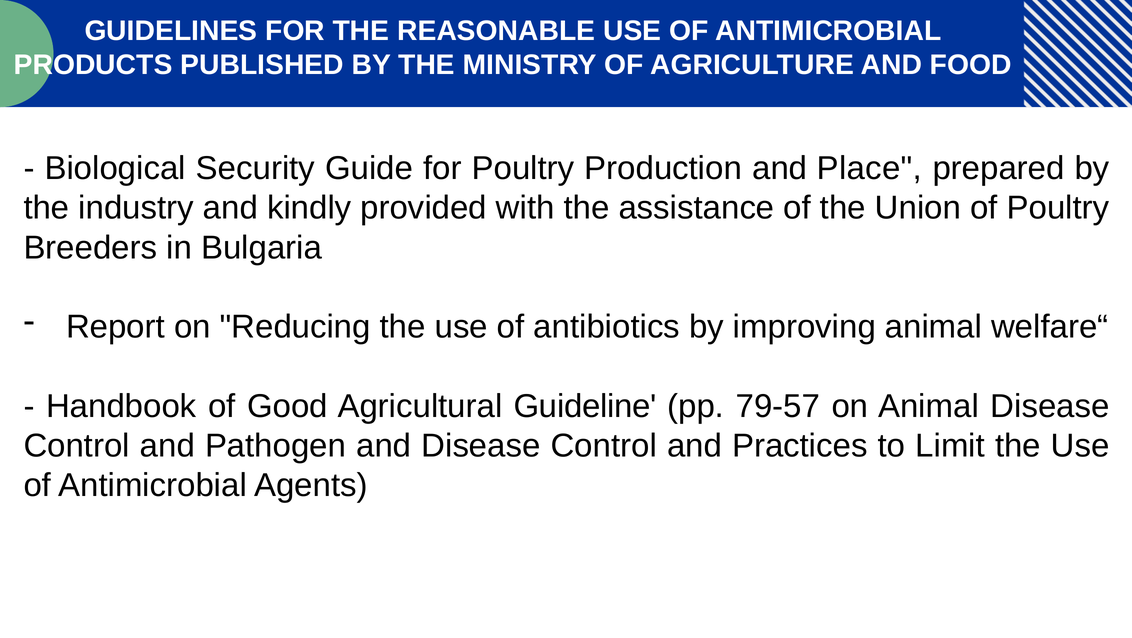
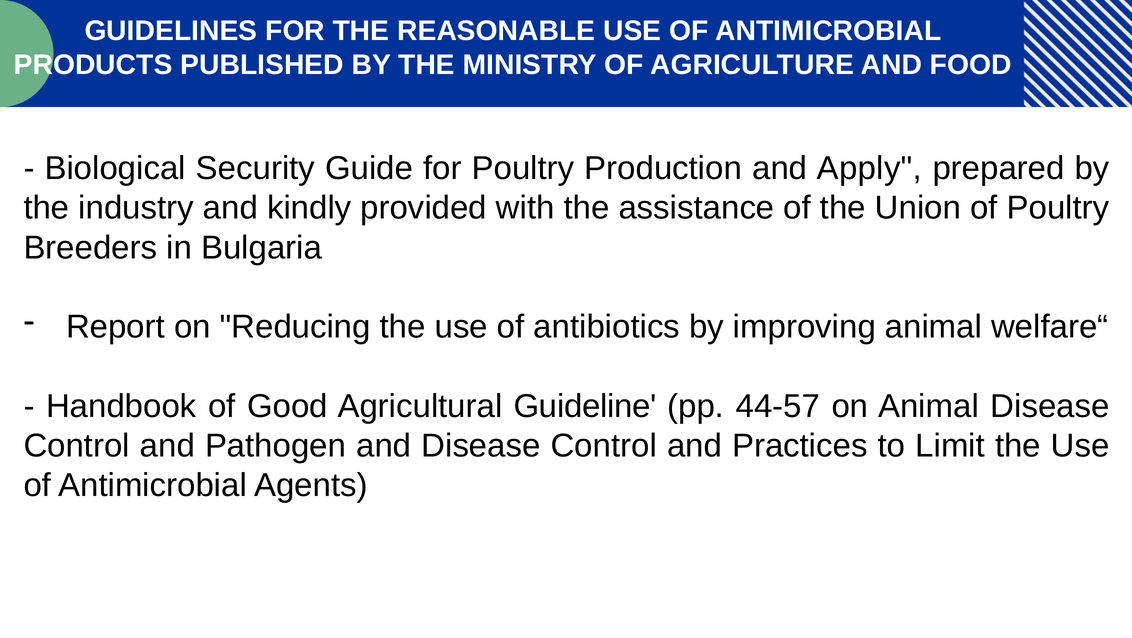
Place: Place -> Apply
79-57: 79-57 -> 44-57
